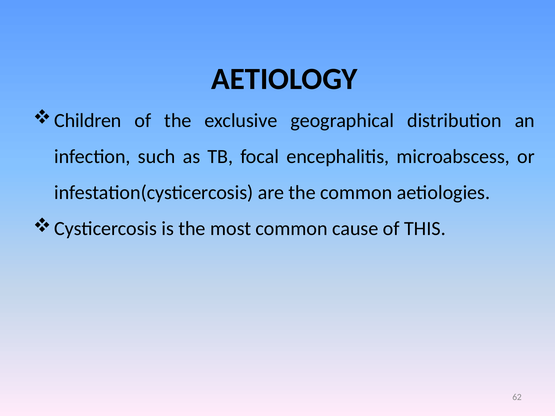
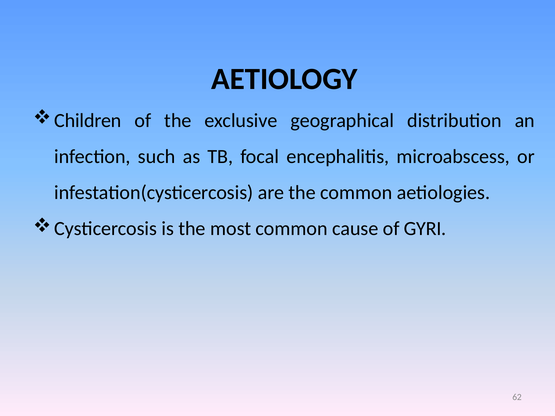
THIS: THIS -> GYRI
